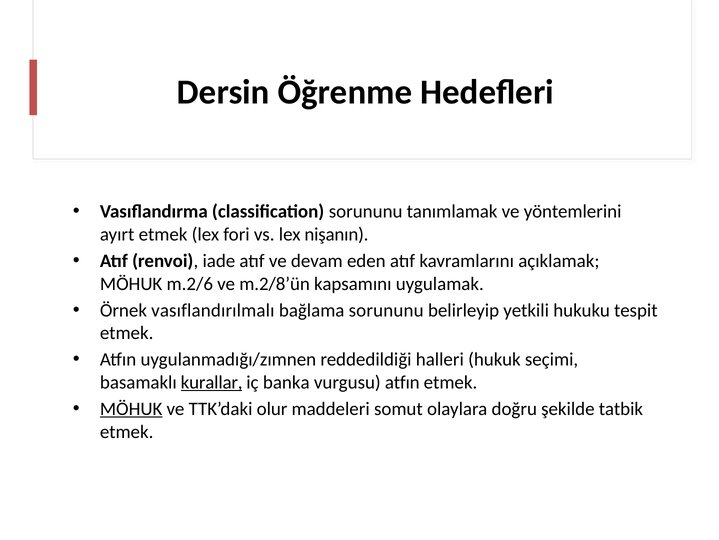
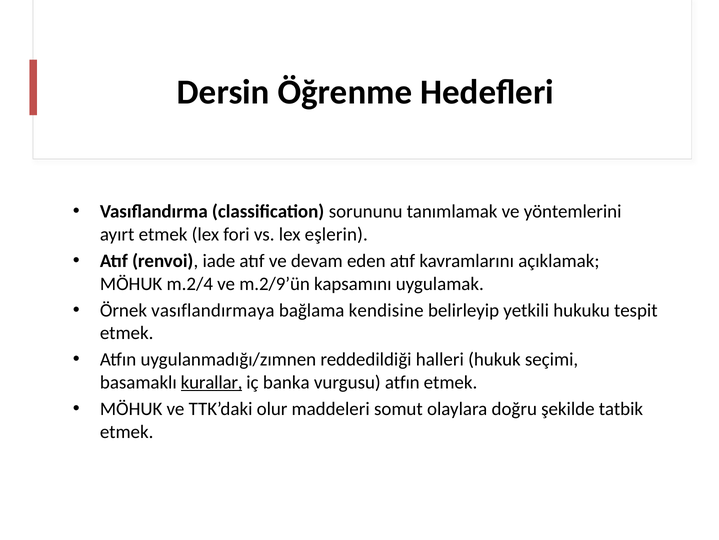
nişanın: nişanın -> eşlerin
m.2/6: m.2/6 -> m.2/4
m.2/8’ün: m.2/8’ün -> m.2/9’ün
vasıflandırılmalı: vasıflandırılmalı -> vasıflandırmaya
bağlama sorununu: sorununu -> kendisine
MÖHUK at (131, 408) underline: present -> none
